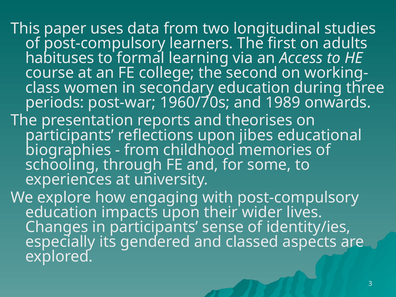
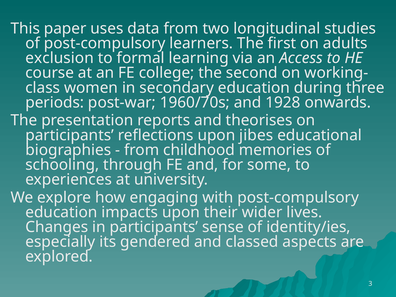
habituses: habituses -> exclusion
1989: 1989 -> 1928
